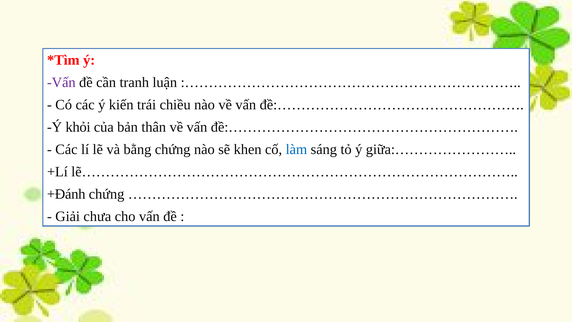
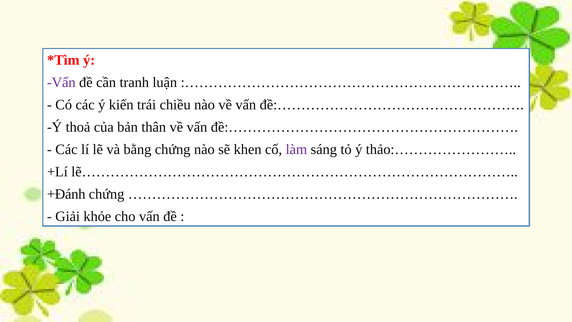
khỏi: khỏi -> thoả
làm colour: blue -> purple
giữa:……………………: giữa:…………………… -> thảo:……………………
chưa: chưa -> khỏe
